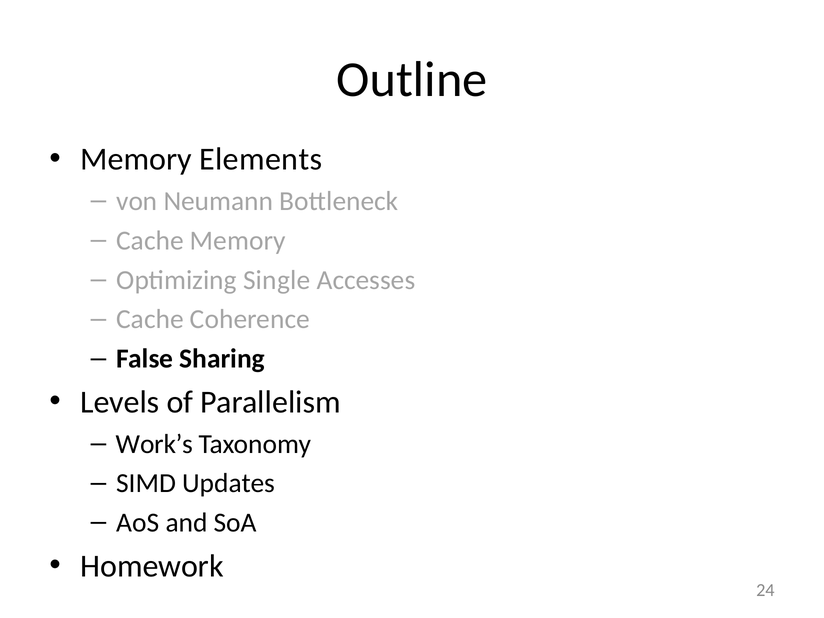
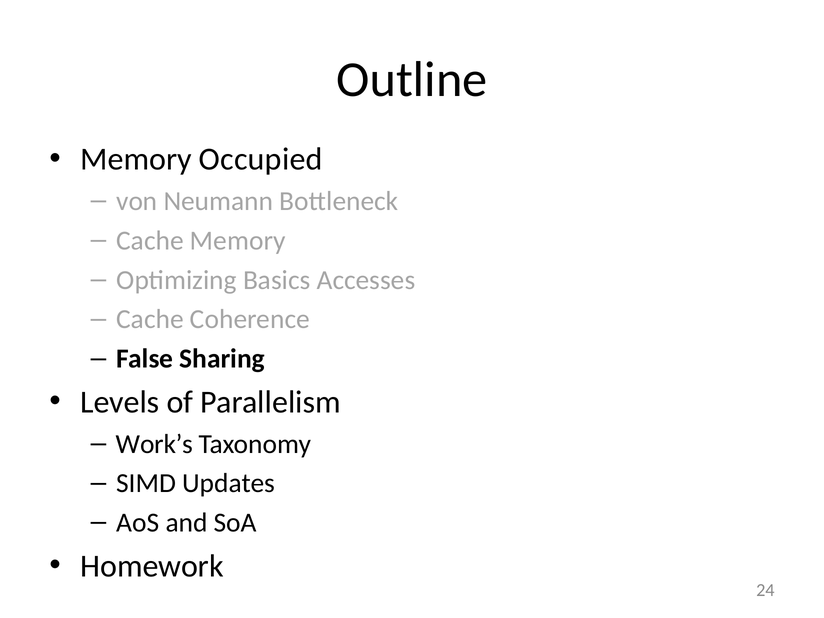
Elements: Elements -> Occupied
Single: Single -> Basics
